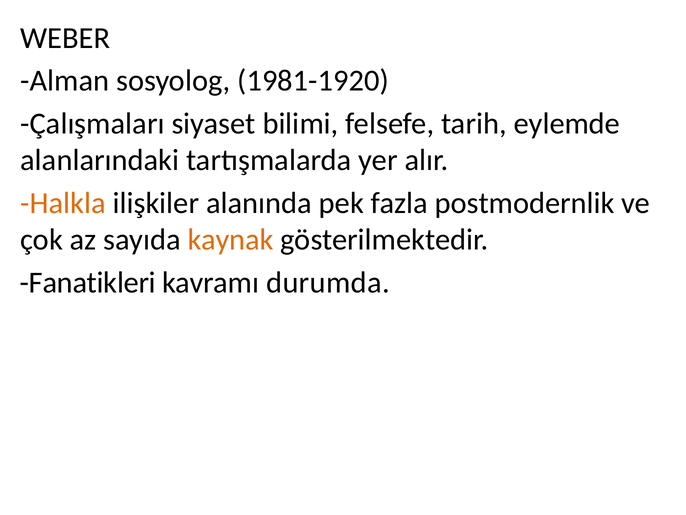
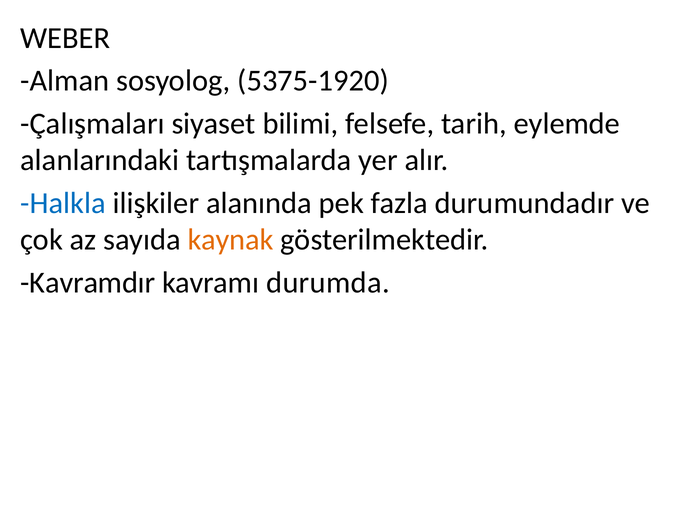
1981-1920: 1981-1920 -> 5375-1920
Halkla colour: orange -> blue
postmodernlik: postmodernlik -> durumundadır
Fanatikleri: Fanatikleri -> Kavramdır
